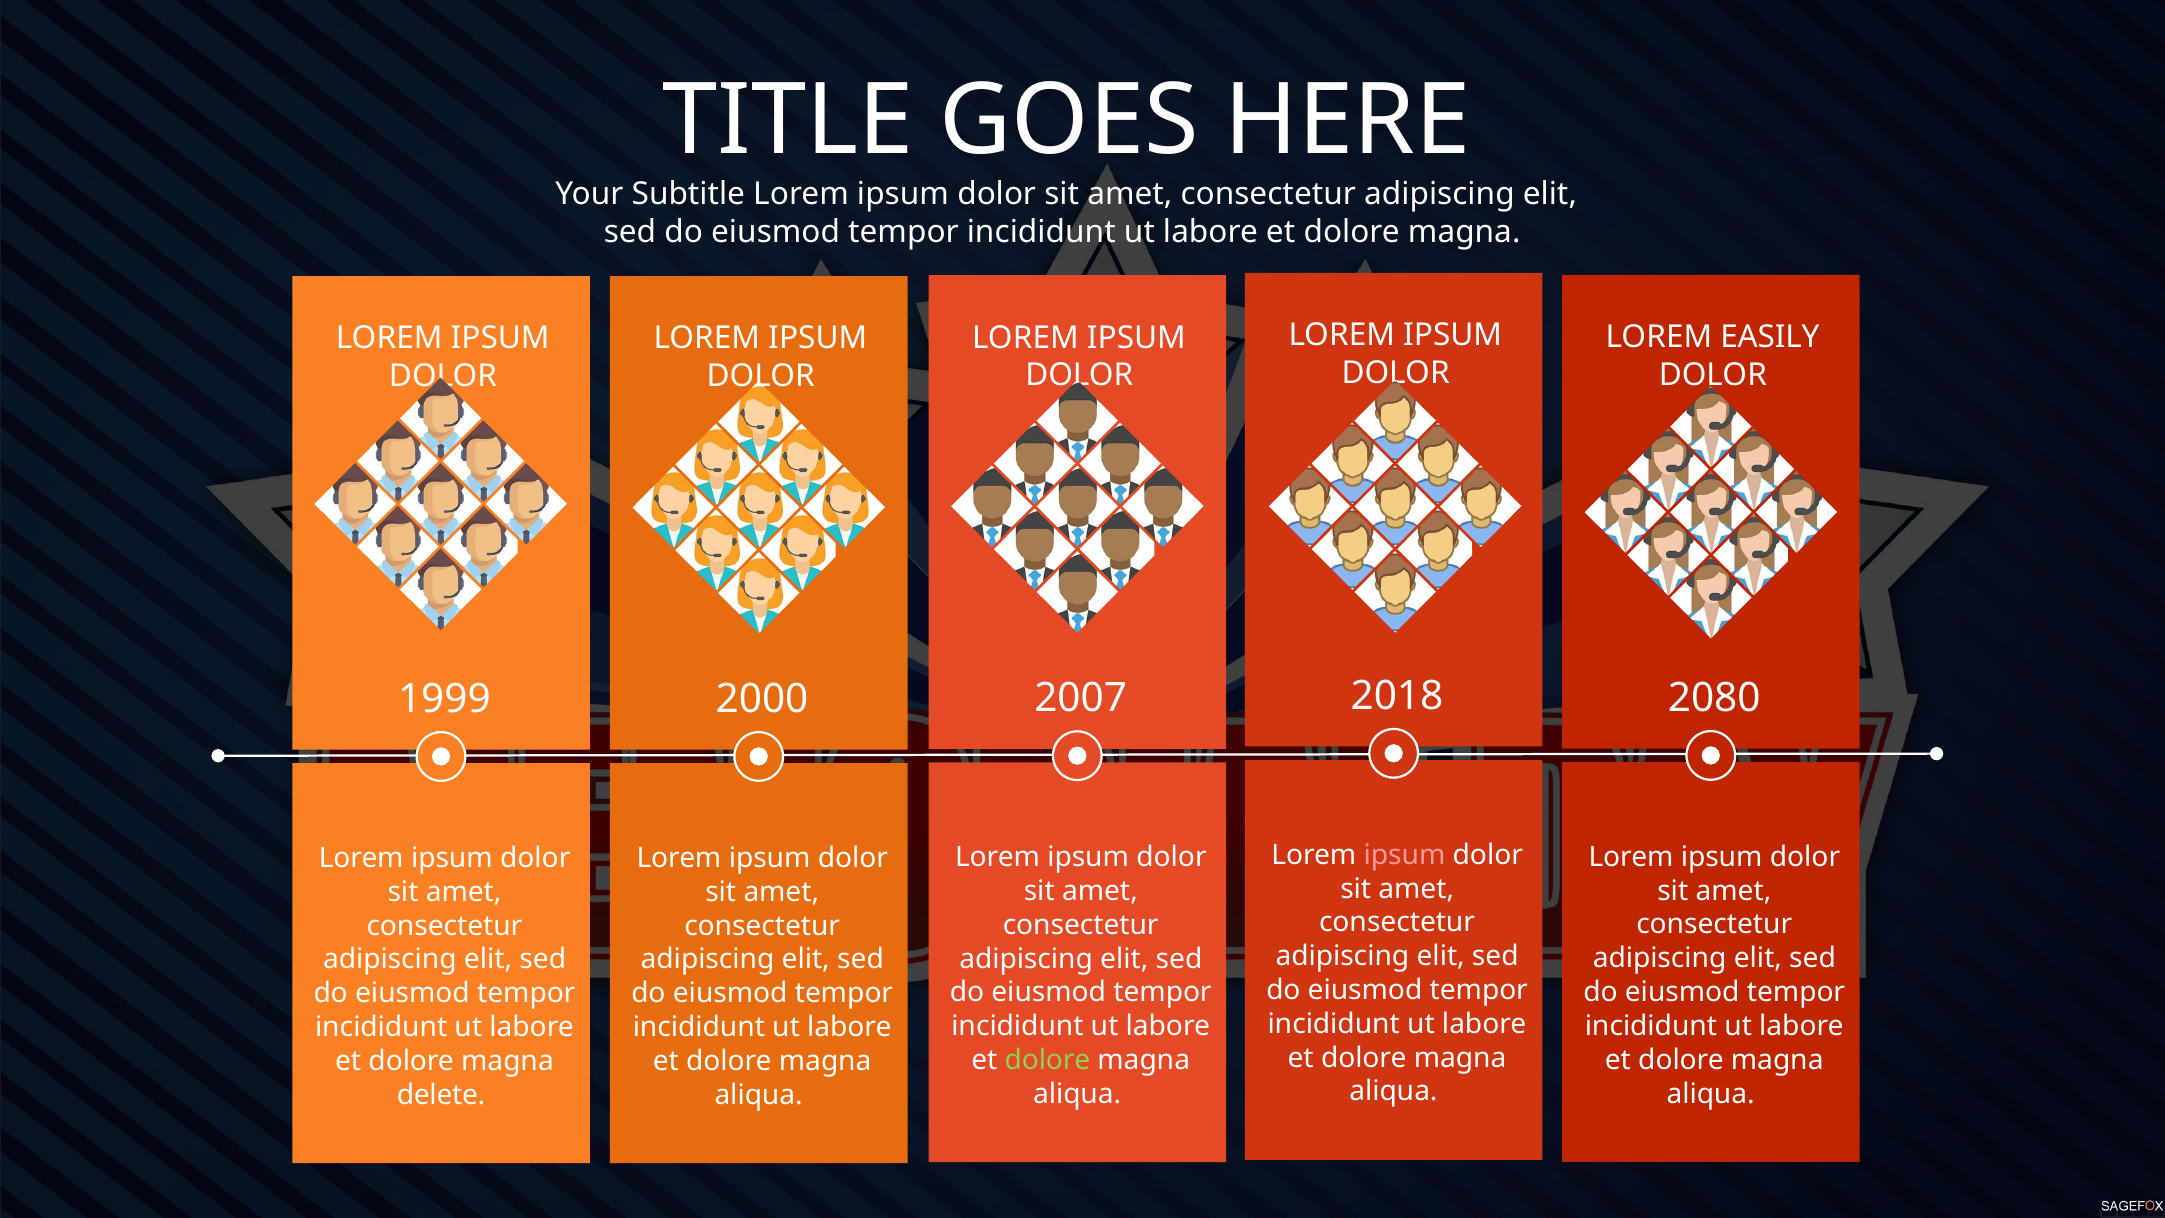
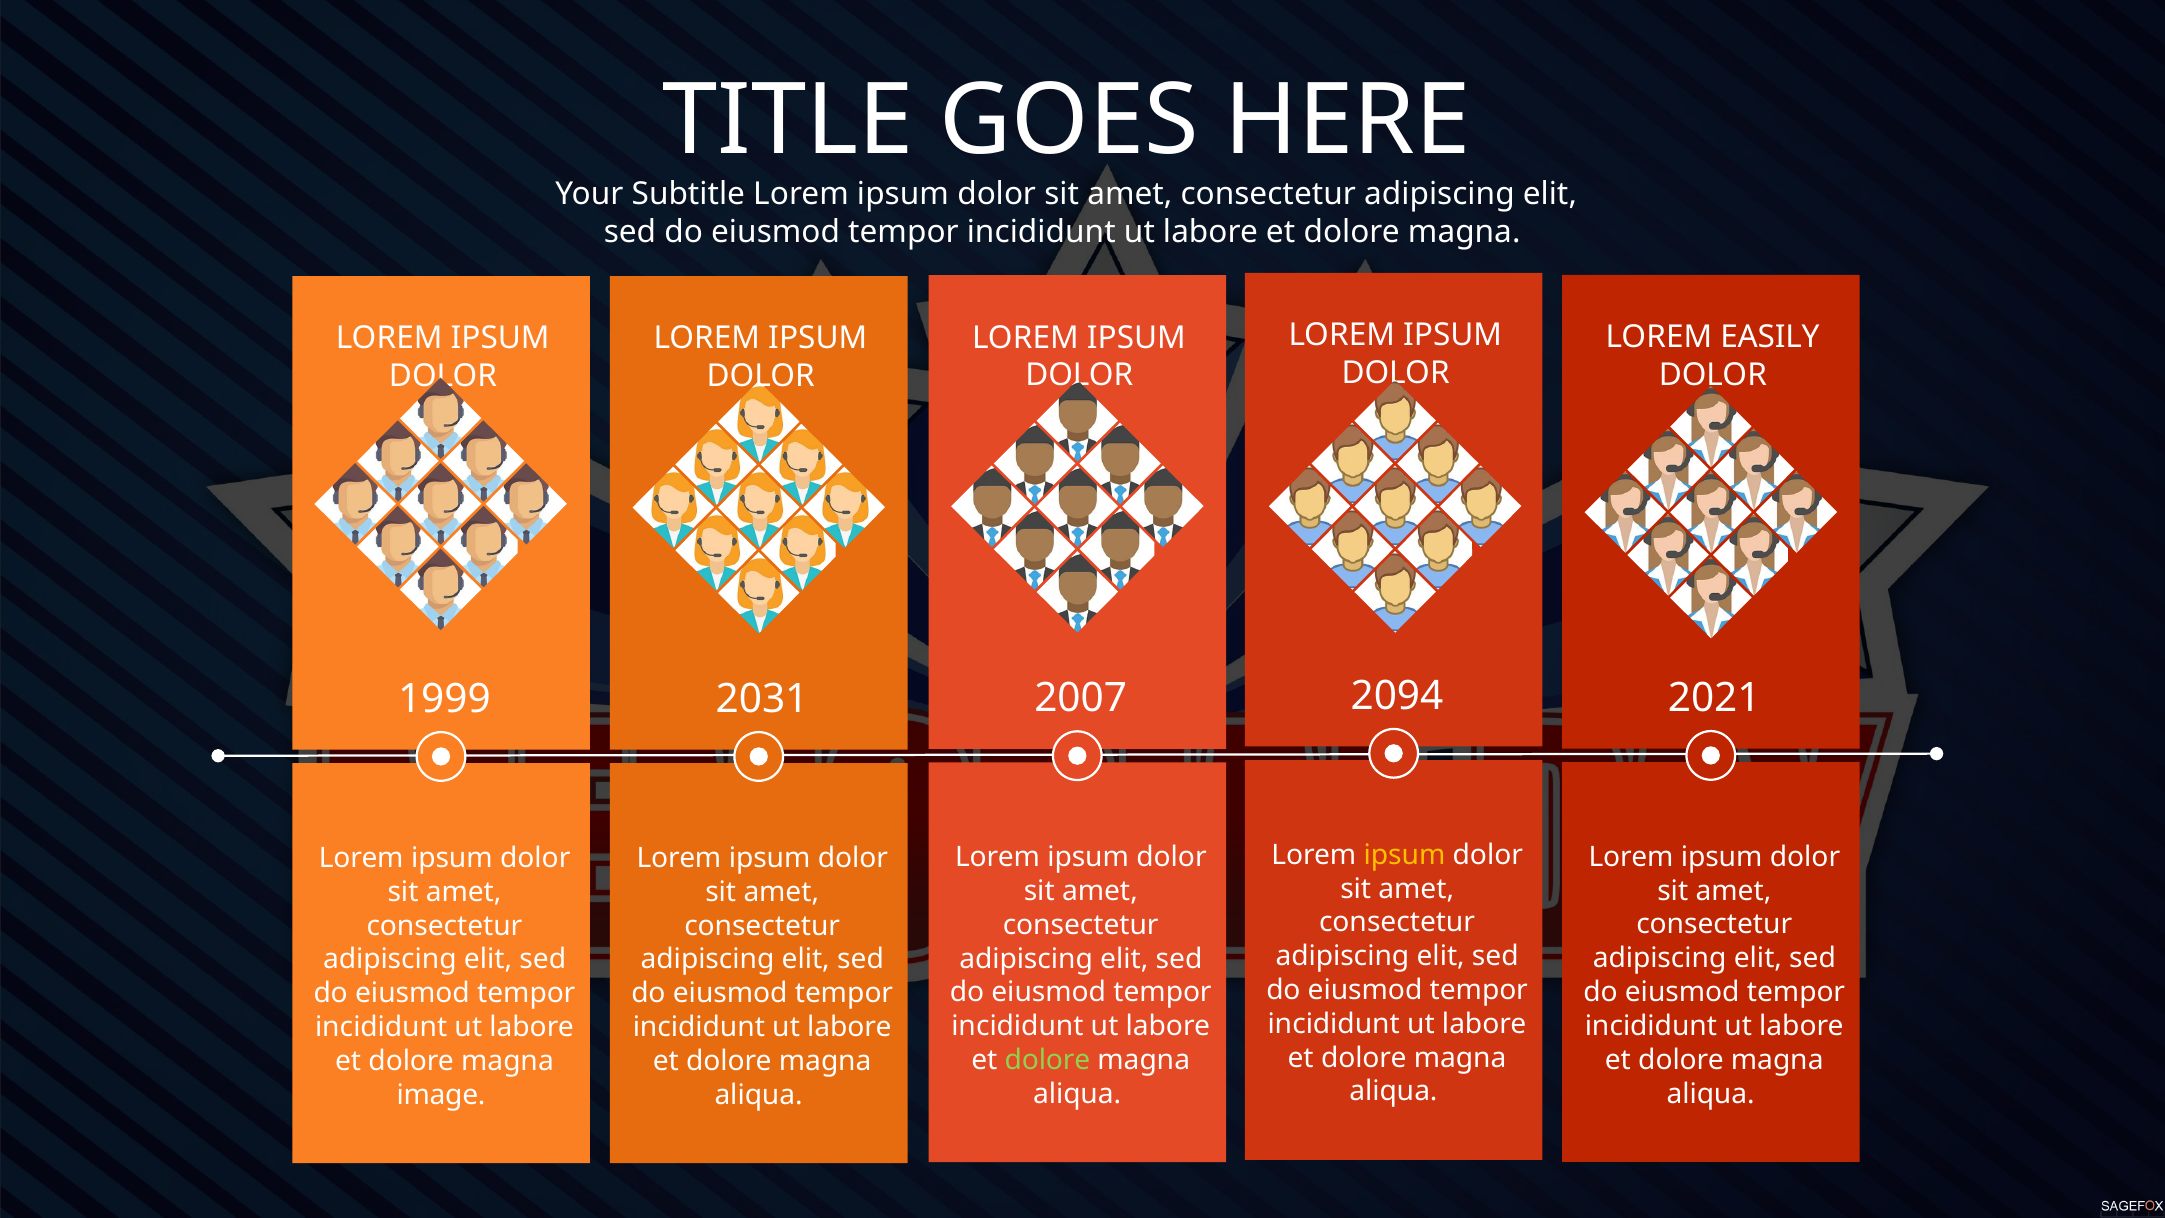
2018: 2018 -> 2094
2080: 2080 -> 2021
2000: 2000 -> 2031
ipsum at (1405, 855) colour: pink -> yellow
delete: delete -> image
